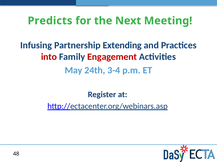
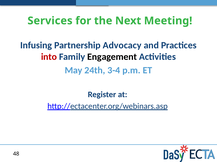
Predicts: Predicts -> Services
Extending: Extending -> Advocacy
Engagement colour: red -> black
